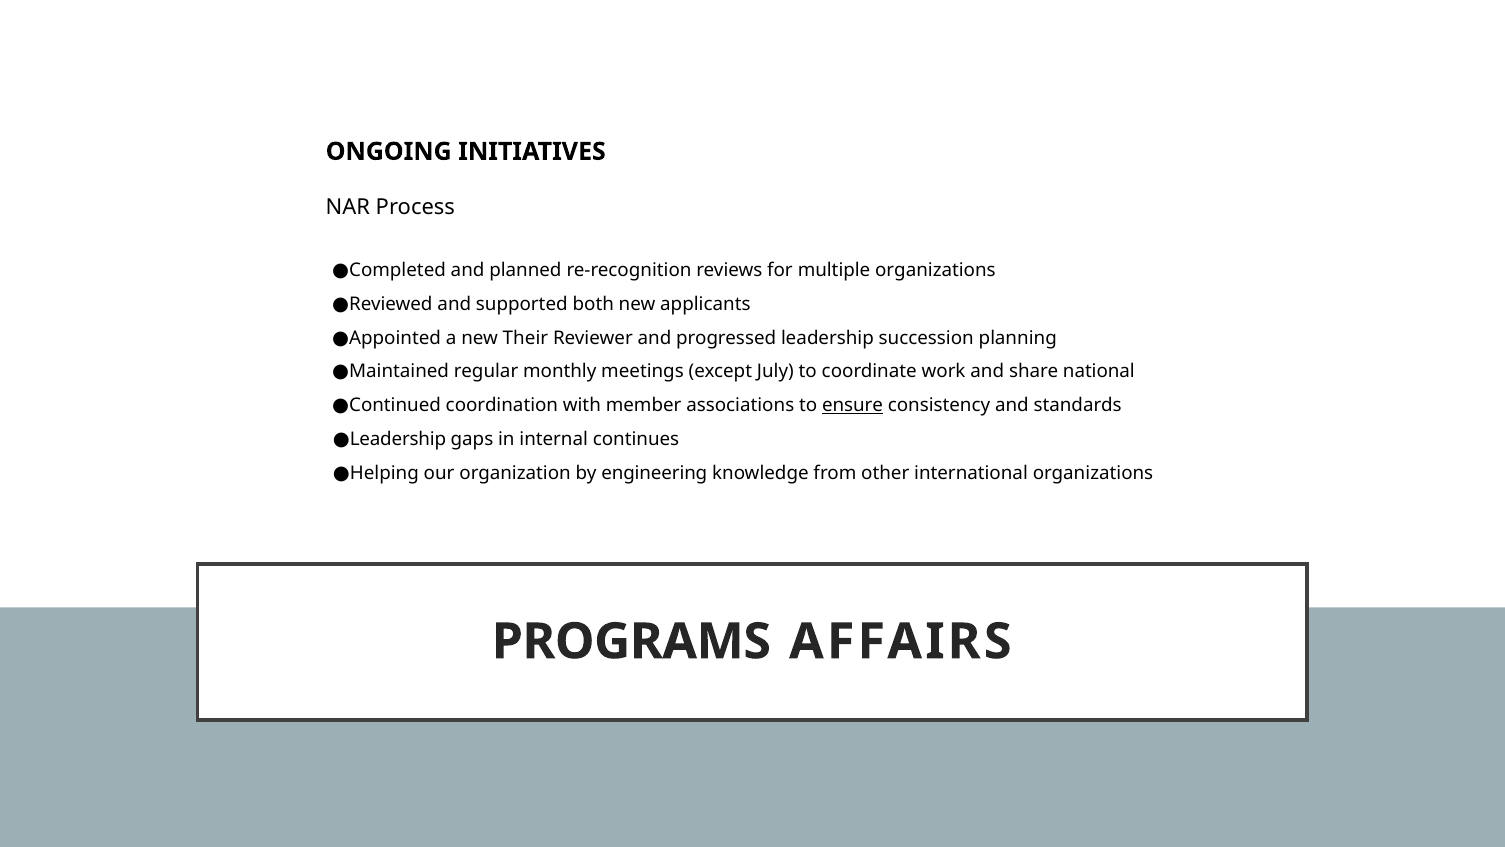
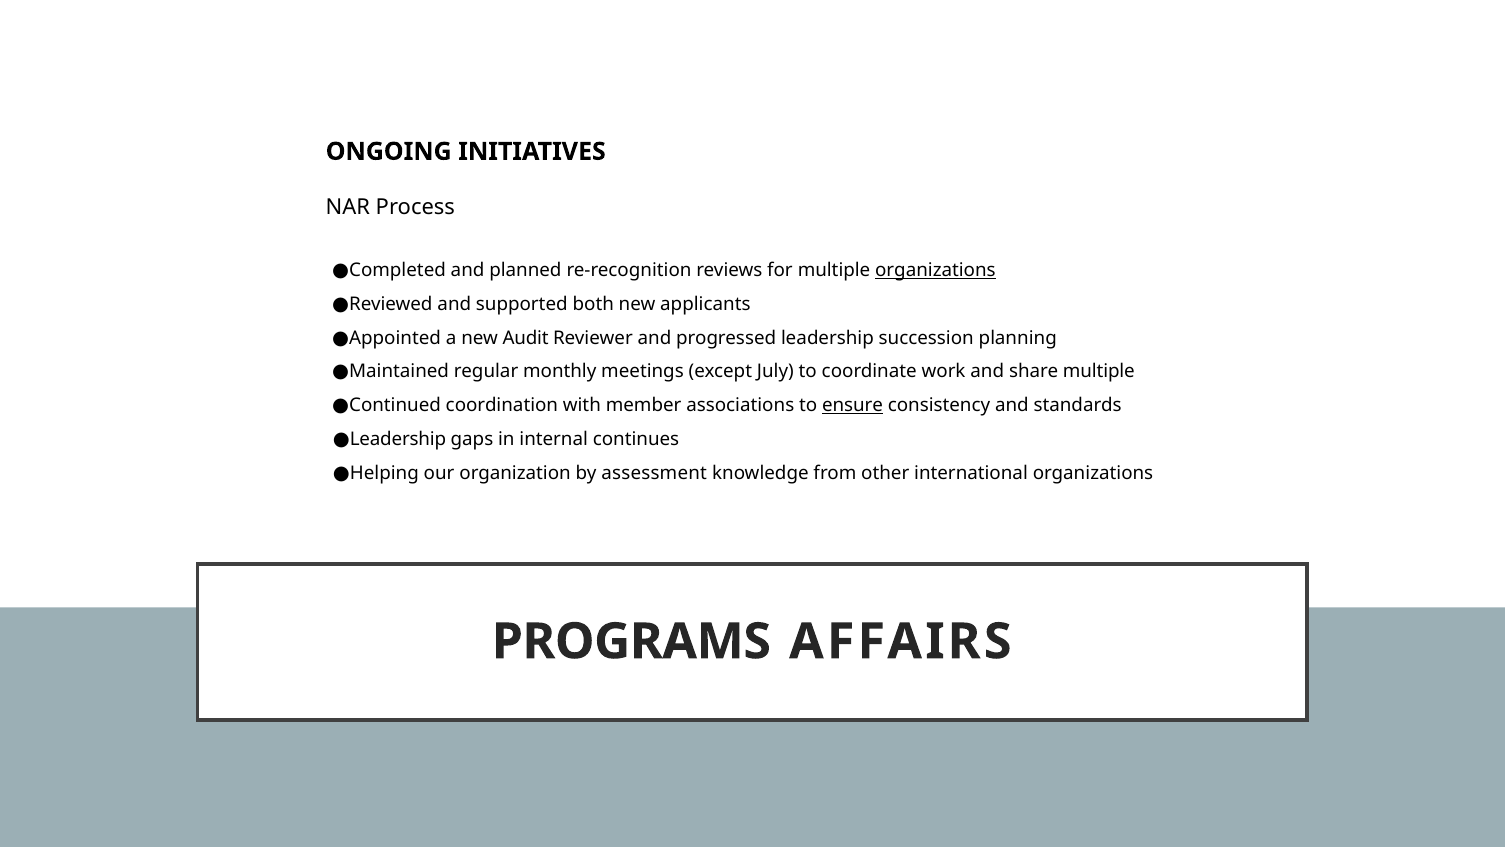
organizations at (935, 270) underline: none -> present
Their: Their -> Audit
share national: national -> multiple
engineering: engineering -> assessment
